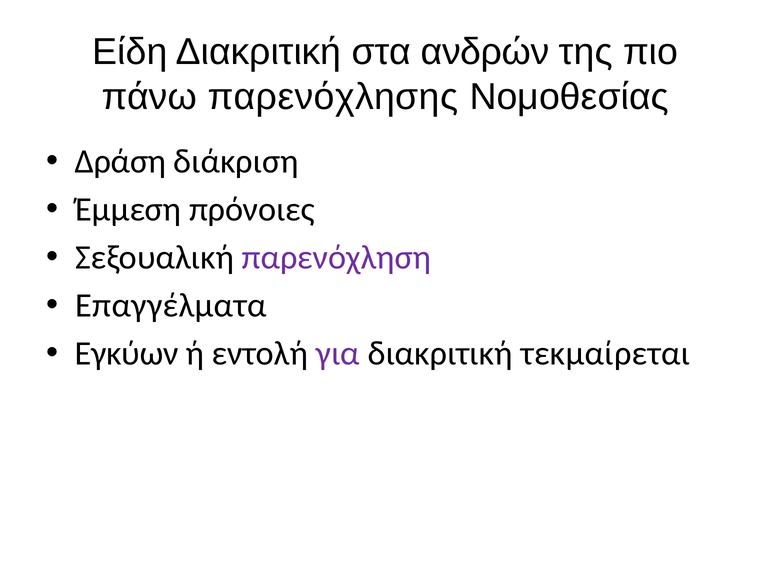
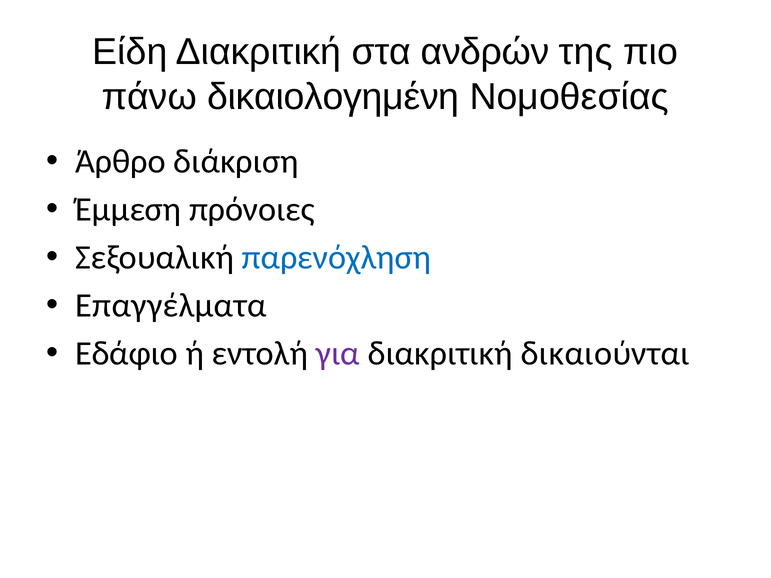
παρενόχλησης: παρενόχλησης -> δικαιολογημένη
Δράση: Δράση -> Άρθρο
παρενόχληση colour: purple -> blue
Εγκύων: Εγκύων -> Εδάφιο
τεκμαίρεται: τεκμαίρεται -> δικαιούνται
